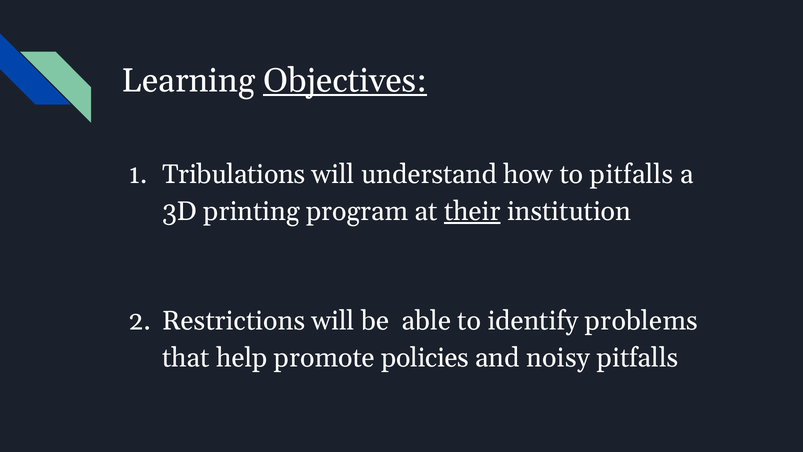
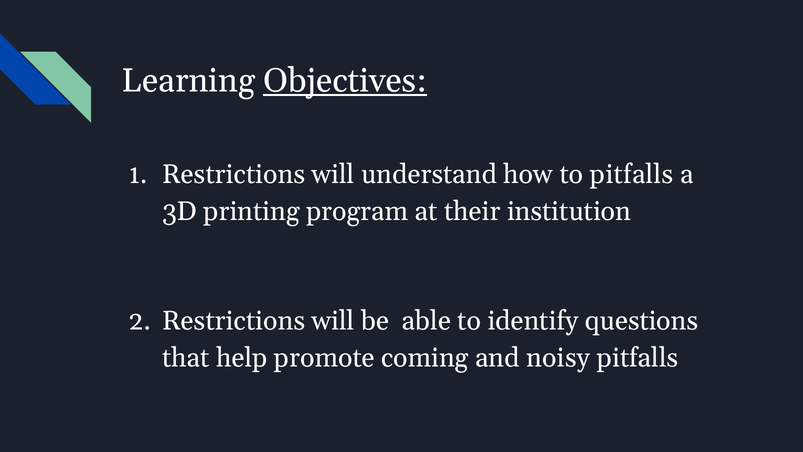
Tribulations at (234, 174): Tribulations -> Restrictions
their underline: present -> none
problems: problems -> questions
policies: policies -> coming
